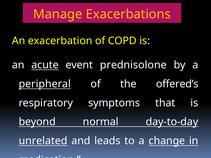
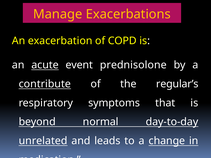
peripheral: peripheral -> contribute
offered’s: offered’s -> regular’s
